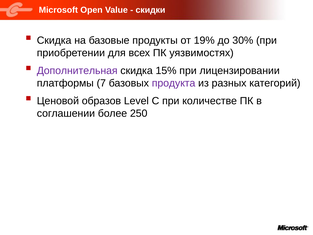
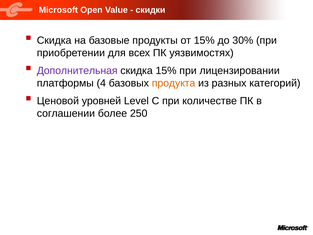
от 19%: 19% -> 15%
7: 7 -> 4
продукта colour: purple -> orange
образов: образов -> уровней
